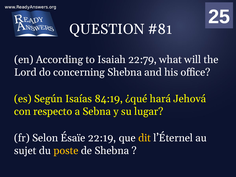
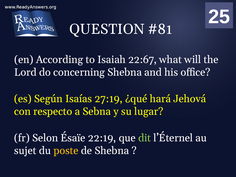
22:79: 22:79 -> 22:67
84:19: 84:19 -> 27:19
dit colour: yellow -> light green
